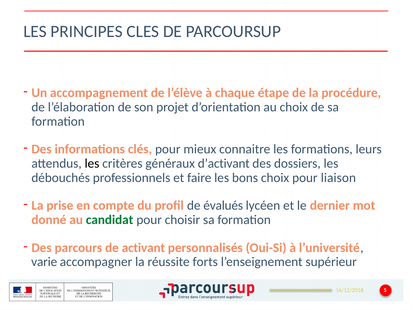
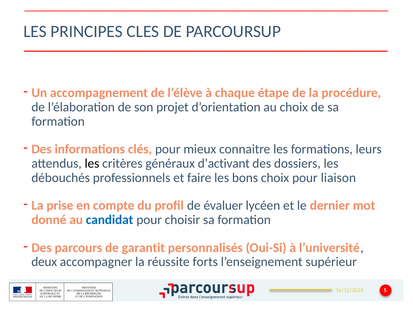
évalués: évalués -> évaluer
candidat colour: green -> blue
activant: activant -> garantit
varie: varie -> deux
